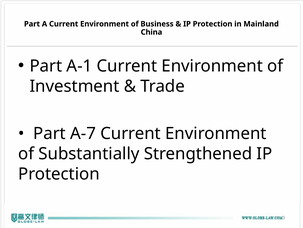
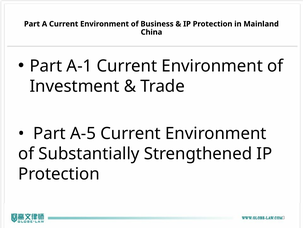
A-7: A-7 -> A-5
